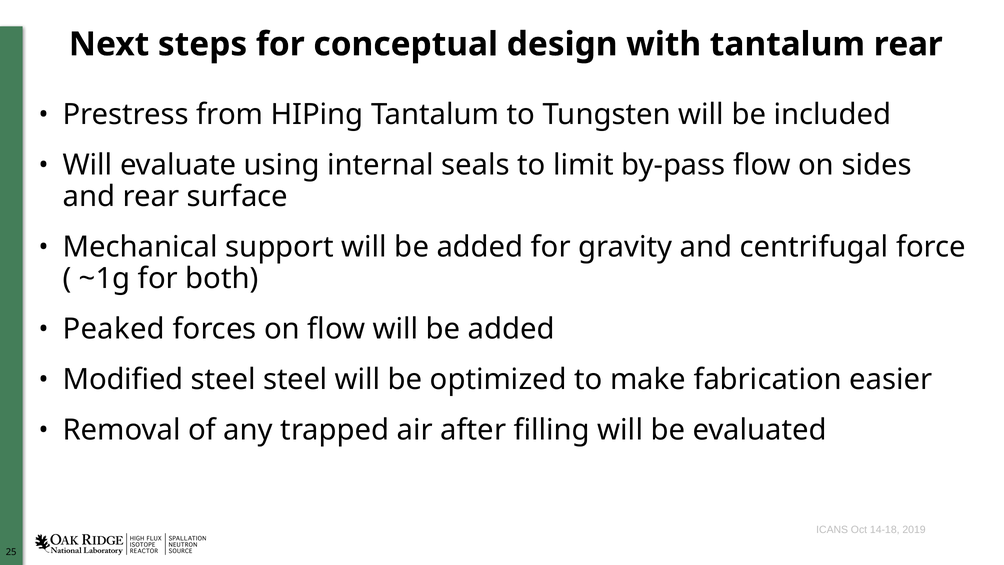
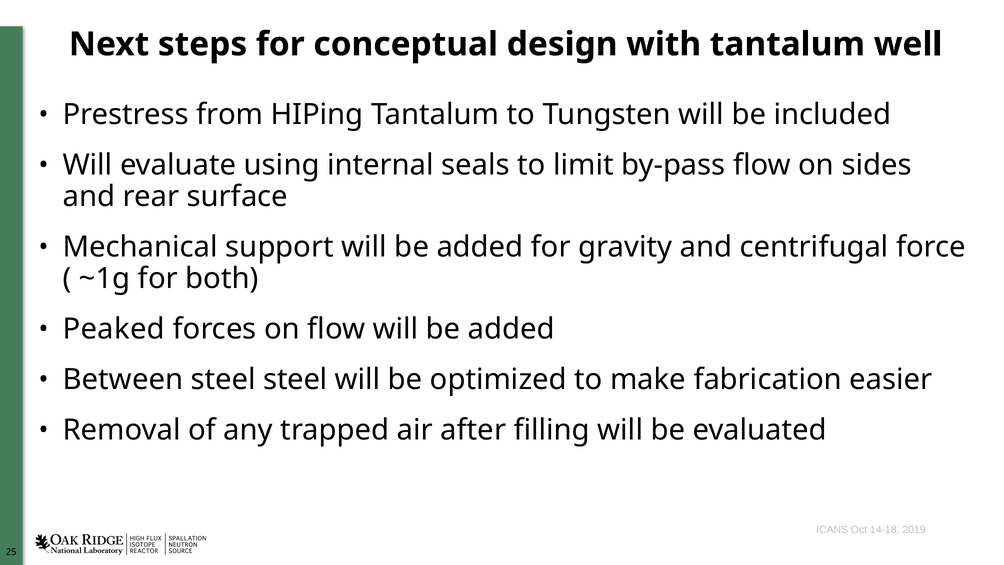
tantalum rear: rear -> well
Modified: Modified -> Between
